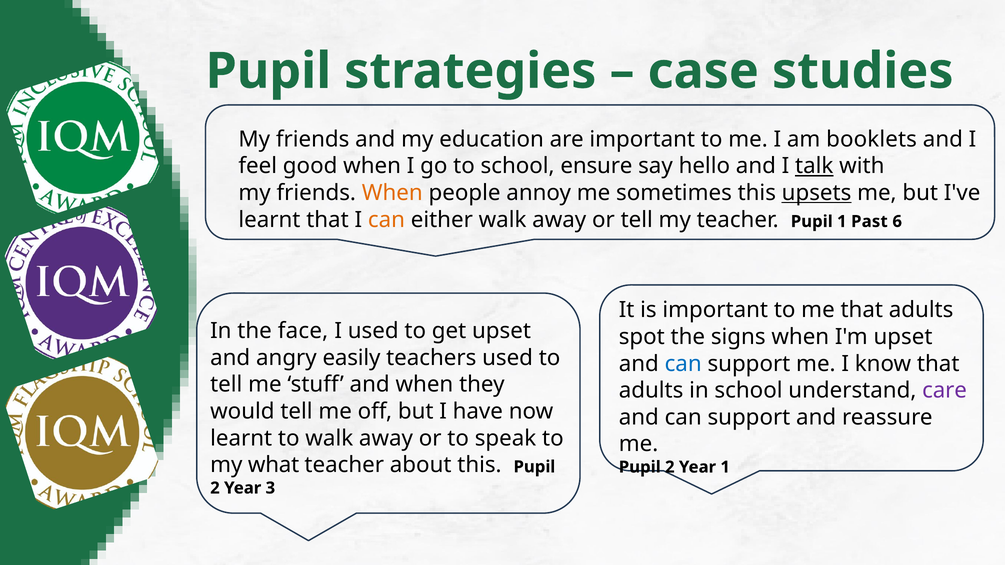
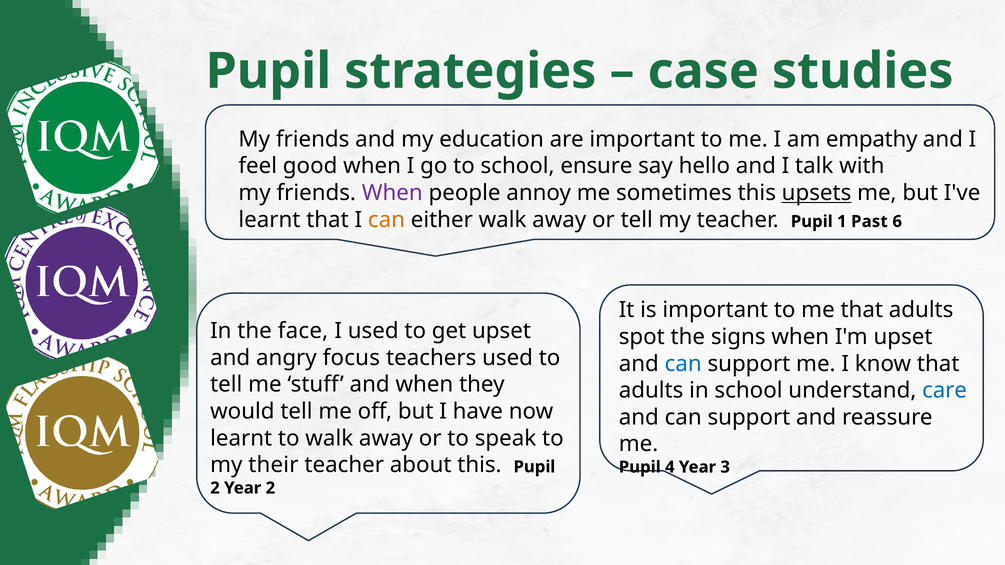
booklets: booklets -> empathy
talk underline: present -> none
When at (392, 193) colour: orange -> purple
easily: easily -> focus
care colour: purple -> blue
what: what -> their
2 at (670, 467): 2 -> 4
Year 1: 1 -> 3
Year 3: 3 -> 2
